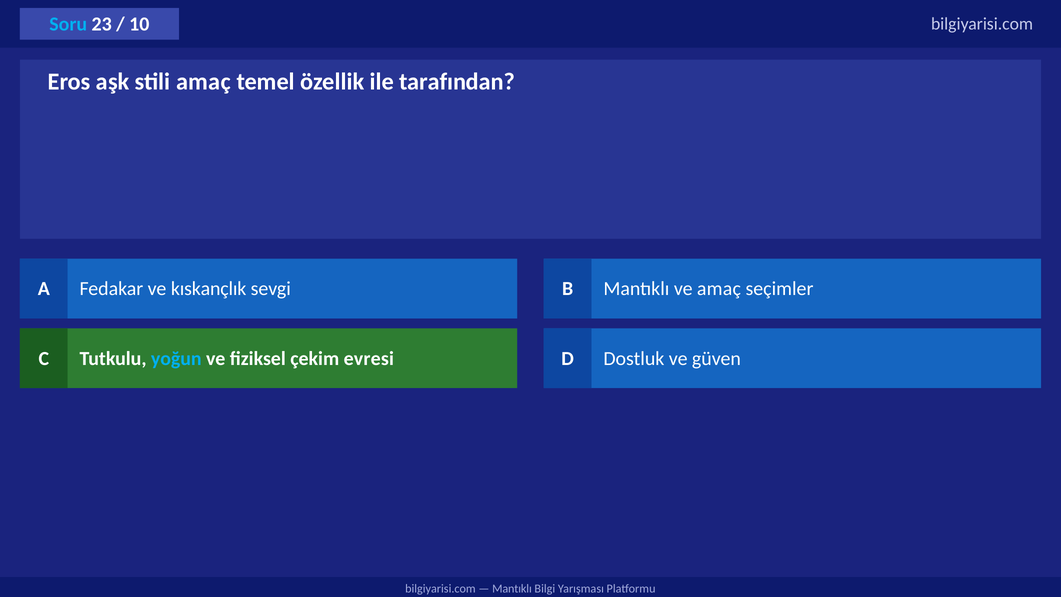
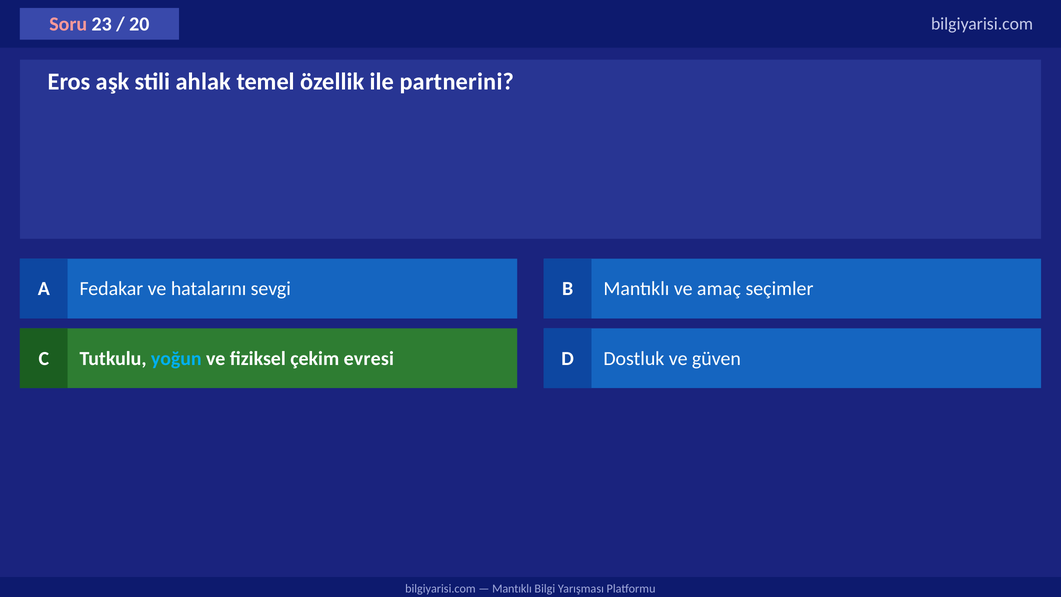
Soru colour: light blue -> pink
10: 10 -> 20
stili amaç: amaç -> ahlak
tarafından: tarafından -> partnerini
kıskançlık: kıskançlık -> hatalarını
